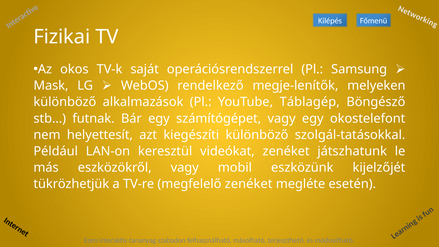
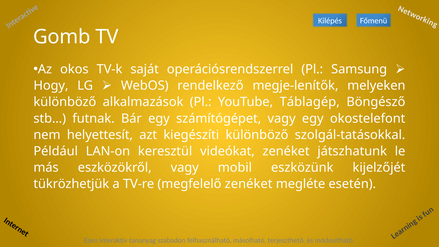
Fizikai: Fizikai -> Gomb
Mask: Mask -> Hogy
